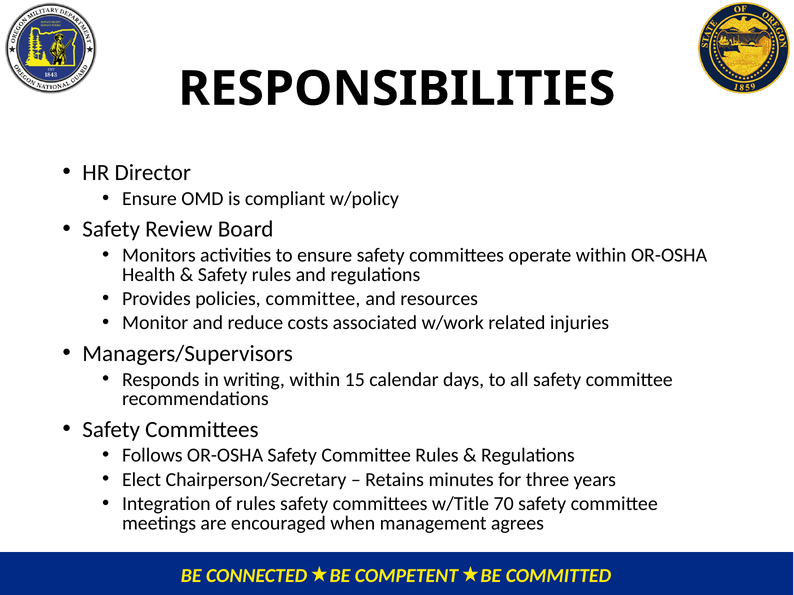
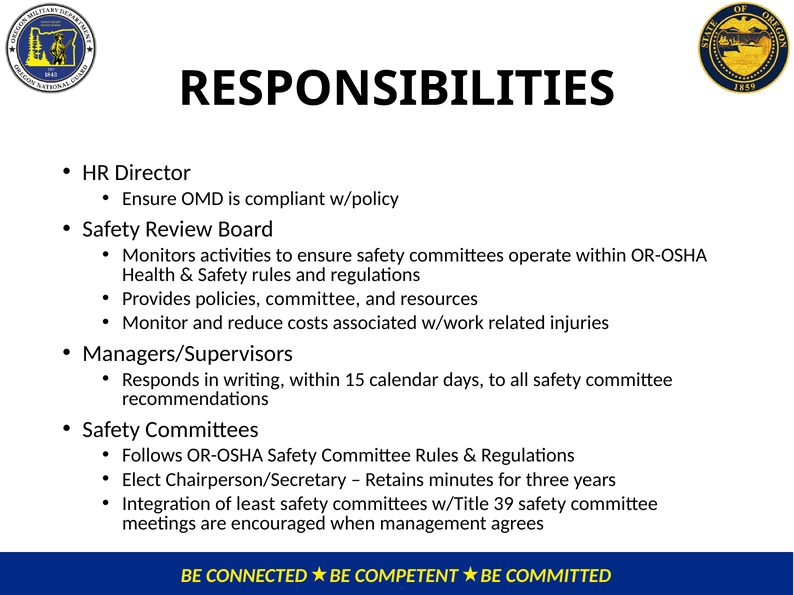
of rules: rules -> least
70: 70 -> 39
